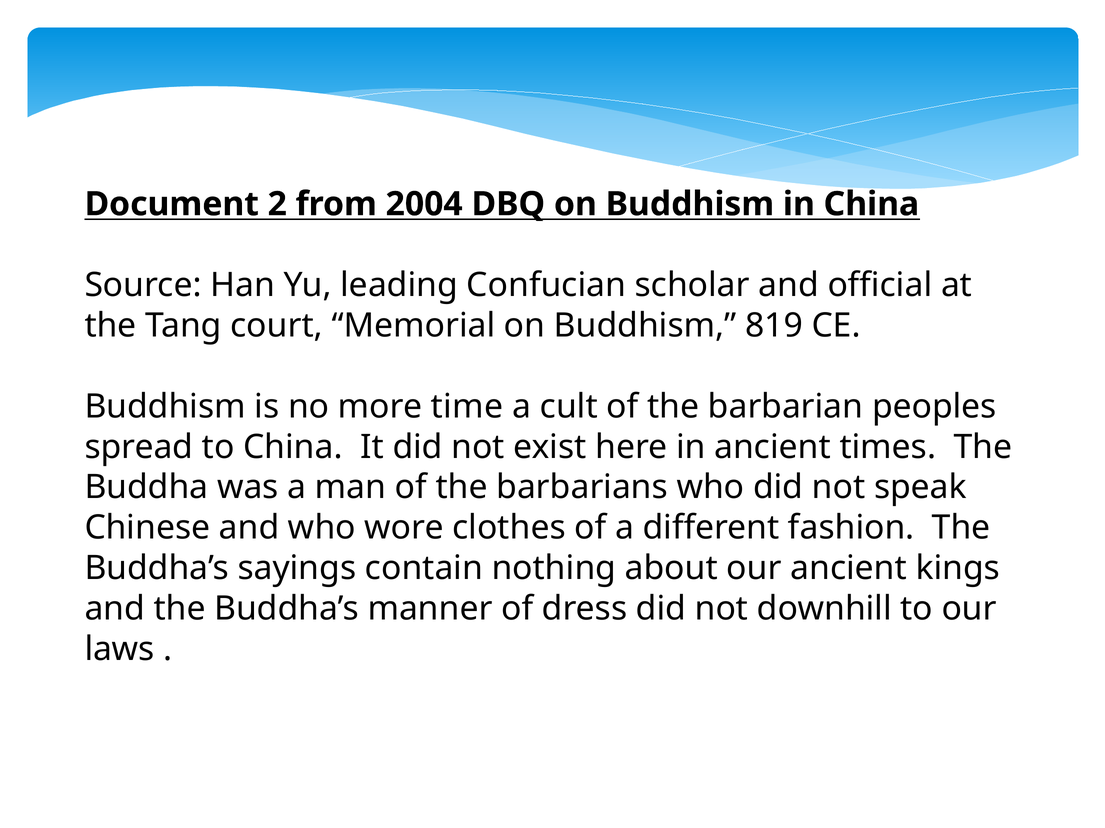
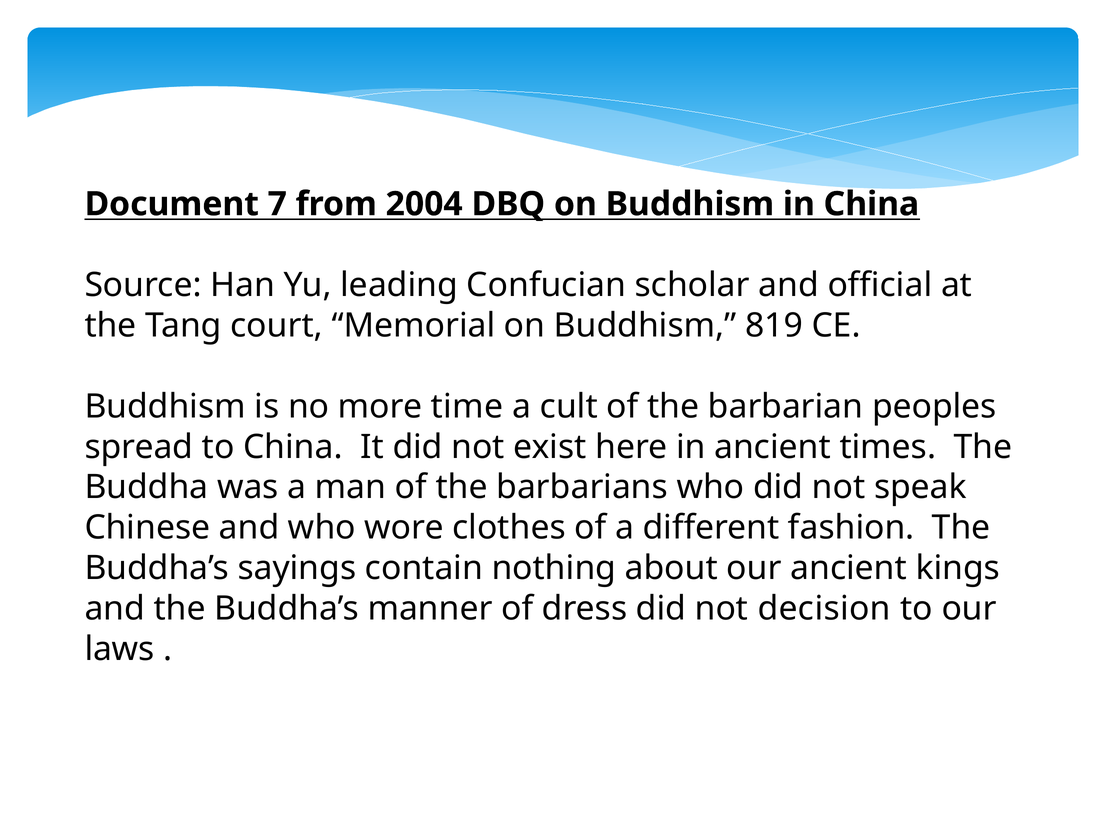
2: 2 -> 7
downhill: downhill -> decision
